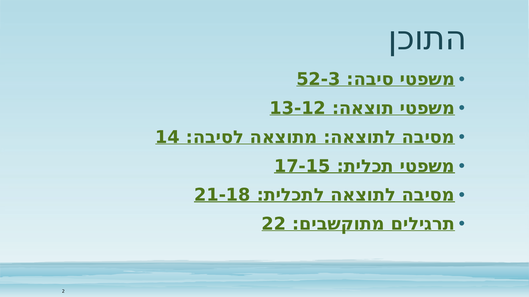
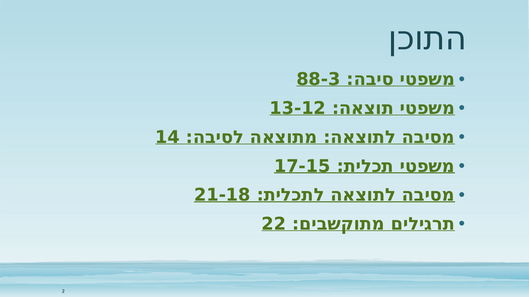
52-3: 52-3 -> 88-3
